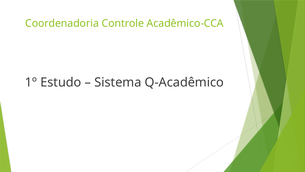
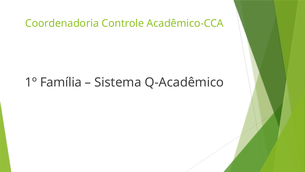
Estudo: Estudo -> Família
